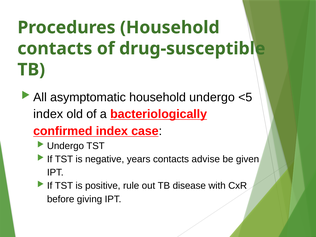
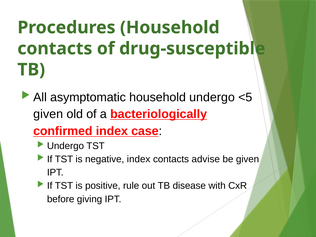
index at (48, 114): index -> given
negative years: years -> index
